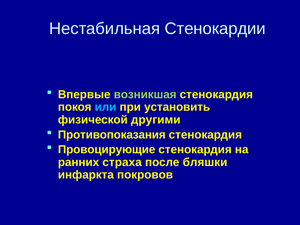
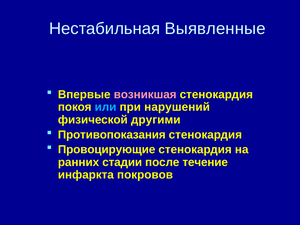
Стенокардии: Стенокардии -> Выявленные
возникшая colour: light green -> pink
установить: установить -> нарушений
страха: страха -> стадии
бляшки: бляшки -> течение
